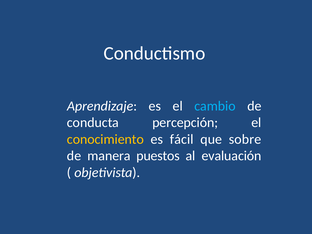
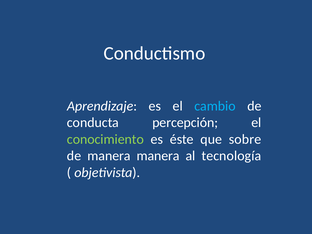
conocimiento colour: yellow -> light green
fácil: fácil -> éste
manera puestos: puestos -> manera
evaluación: evaluación -> tecnología
